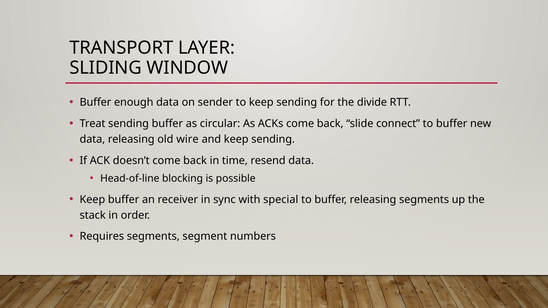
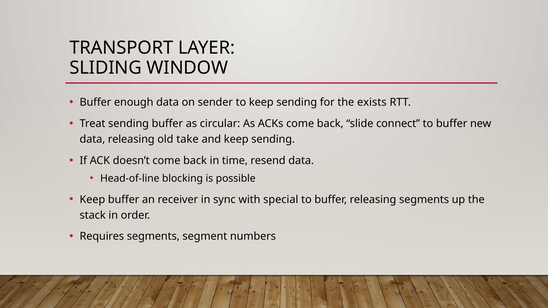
divide: divide -> exists
wire: wire -> take
